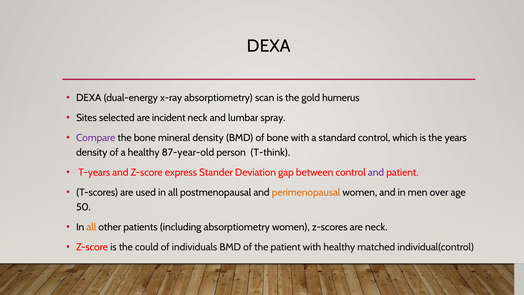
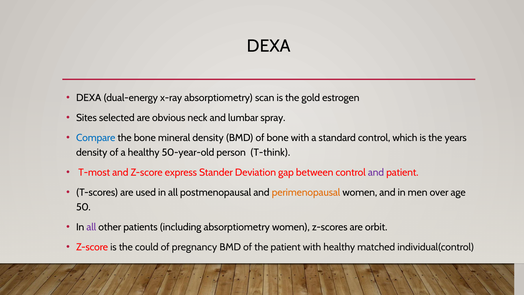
humerus: humerus -> estrogen
incident: incident -> obvious
Compare colour: purple -> blue
87-year-old: 87-year-old -> 50-year-old
T-years: T-years -> T-most
all at (91, 227) colour: orange -> purple
are neck: neck -> orbit
individuals: individuals -> pregnancy
